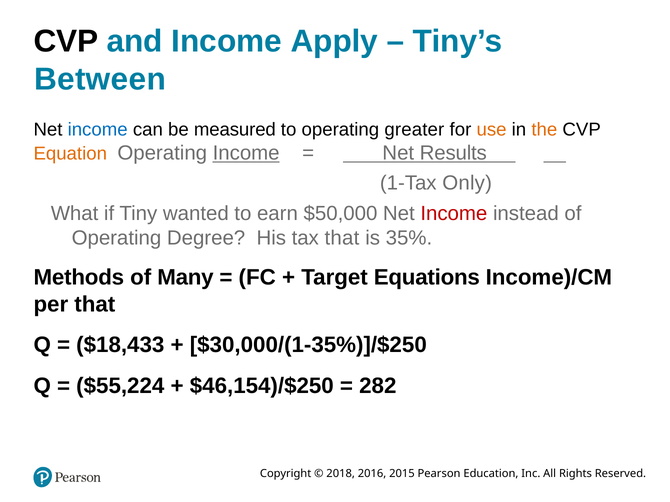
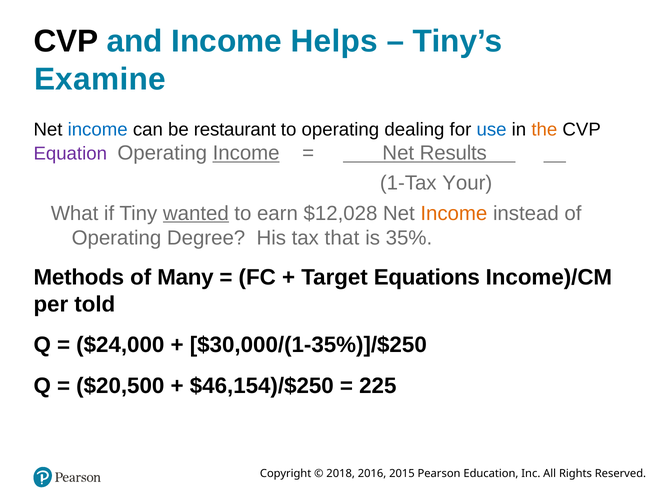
Apply: Apply -> Helps
Between: Between -> Examine
measured: measured -> restaurant
greater: greater -> dealing
use colour: orange -> blue
Equation colour: orange -> purple
Only: Only -> Your
wanted underline: none -> present
$50,000: $50,000 -> $12,028
Income at (454, 214) colour: red -> orange
per that: that -> told
$18,433: $18,433 -> $24,000
$55,224: $55,224 -> $20,500
282: 282 -> 225
